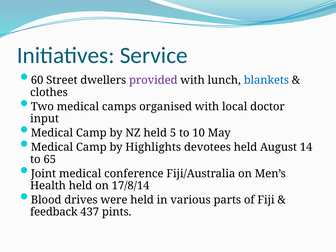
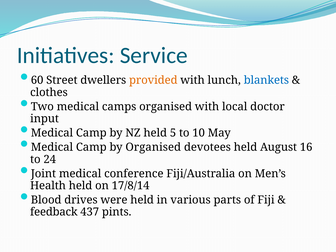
provided colour: purple -> orange
by Highlights: Highlights -> Organised
14: 14 -> 16
65: 65 -> 24
